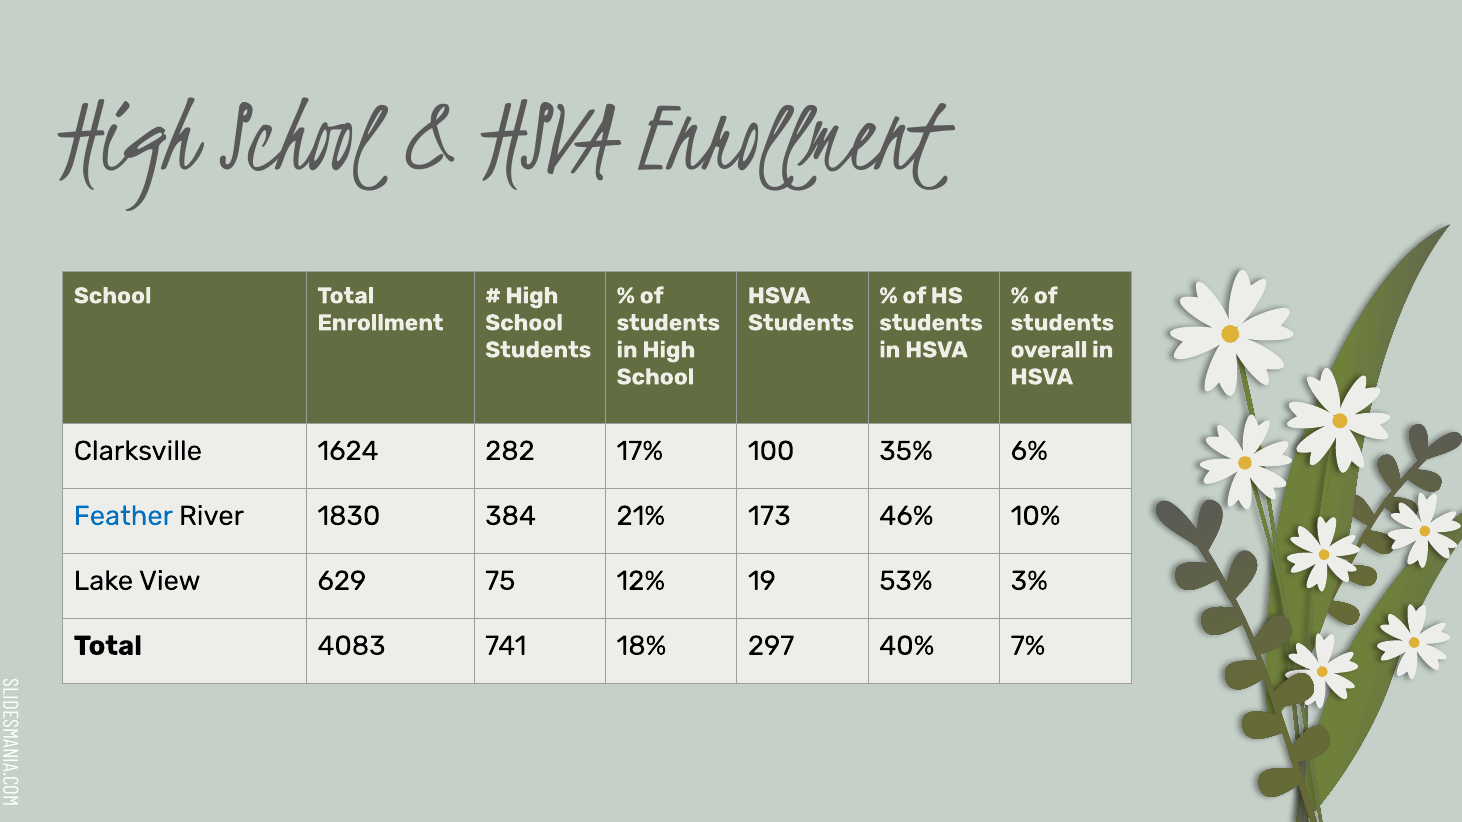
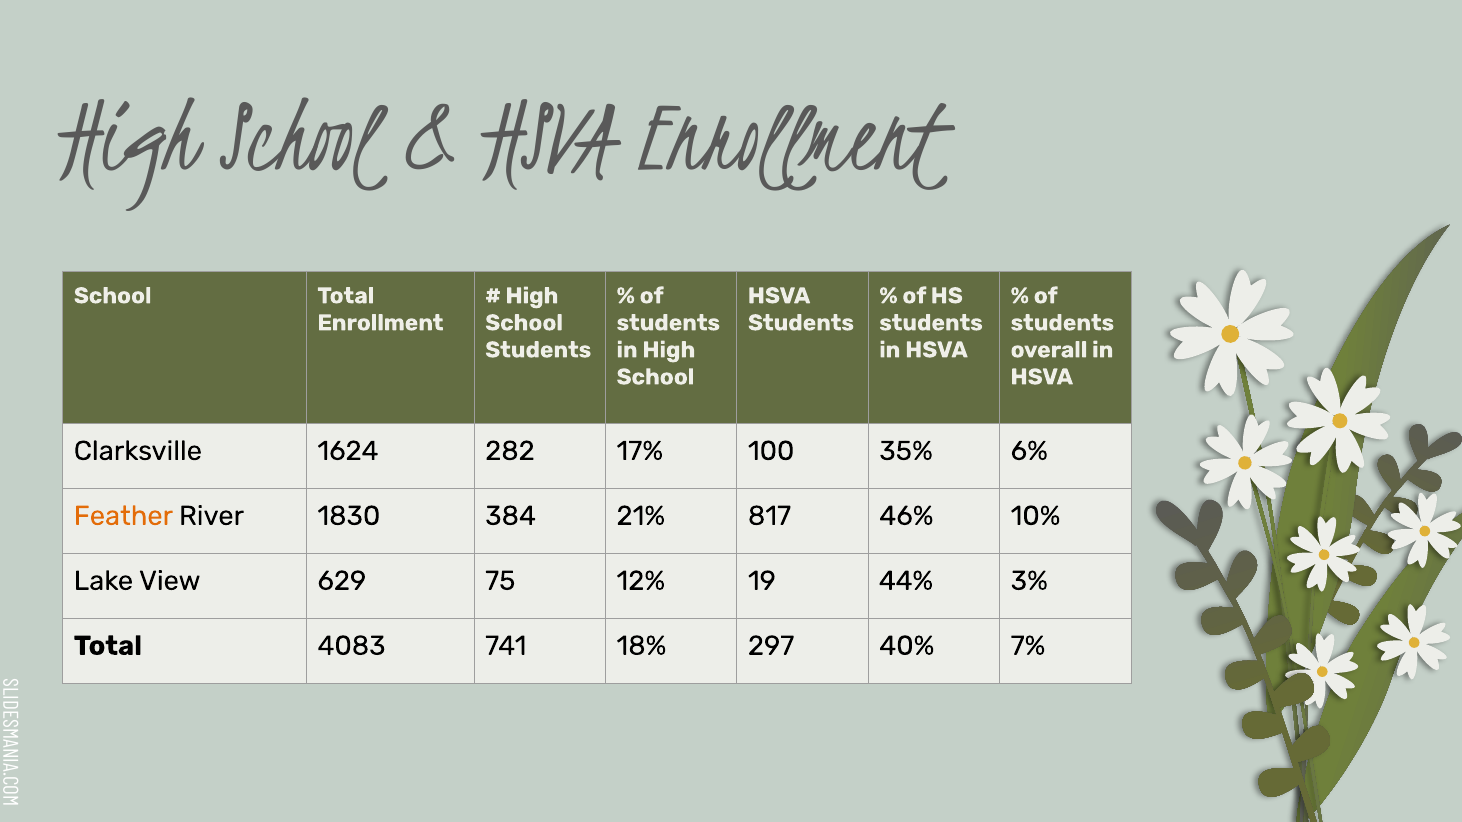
Feather colour: blue -> orange
173: 173 -> 817
53%: 53% -> 44%
